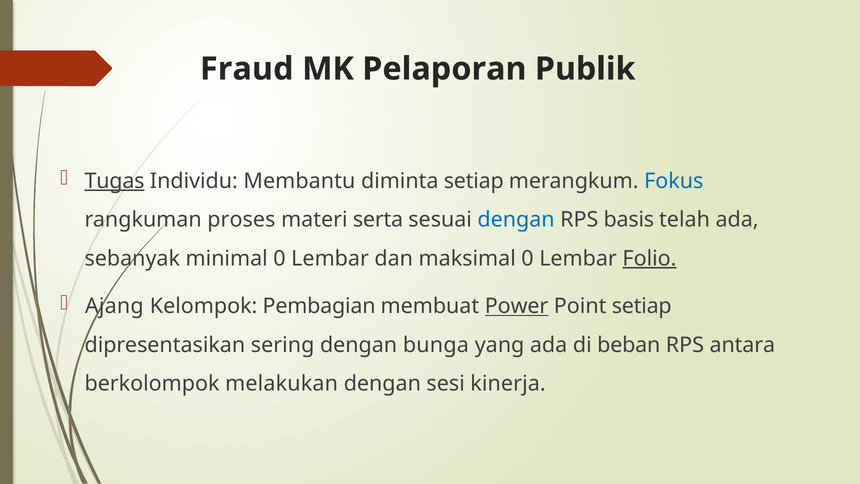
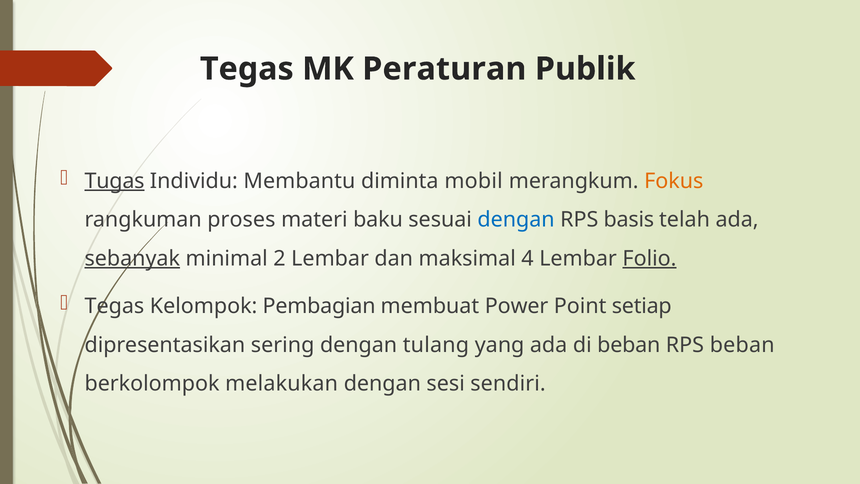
Fraud at (247, 69): Fraud -> Tegas
Pelaporan: Pelaporan -> Peraturan
diminta setiap: setiap -> mobil
Fokus colour: blue -> orange
serta: serta -> baku
sebanyak underline: none -> present
minimal 0: 0 -> 2
maksimal 0: 0 -> 4
Ajang at (114, 306): Ajang -> Tegas
Power underline: present -> none
bunga: bunga -> tulang
RPS antara: antara -> beban
kinerja: kinerja -> sendiri
